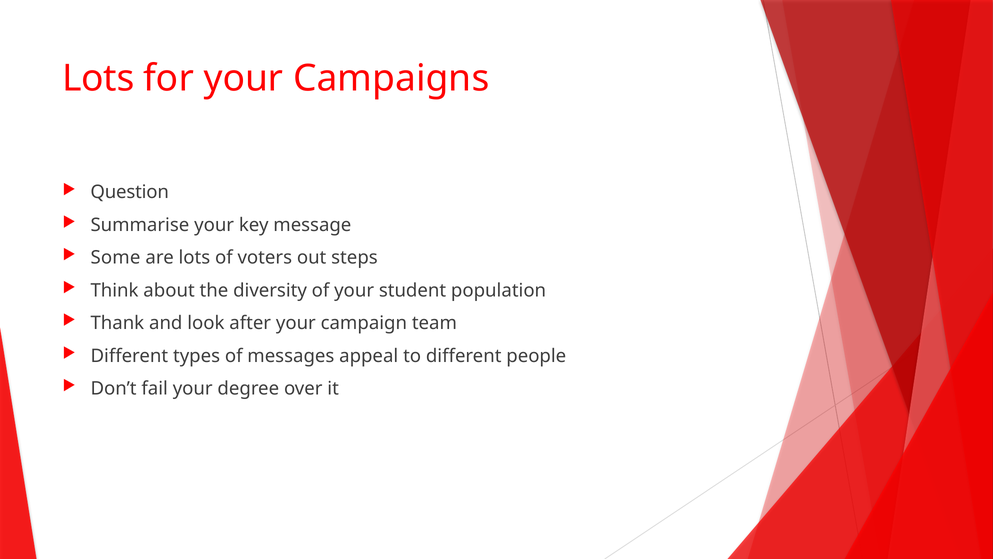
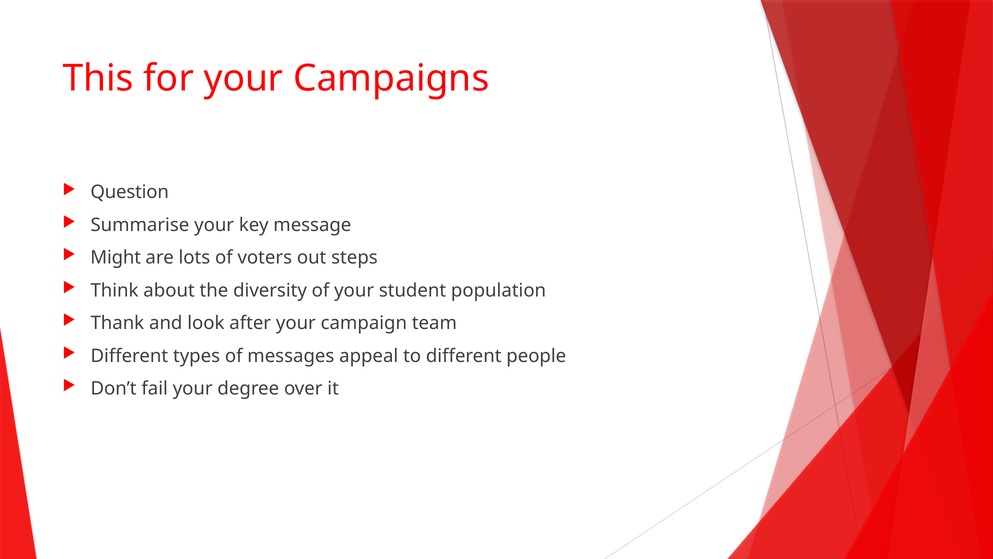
Lots at (98, 78): Lots -> This
Some: Some -> Might
